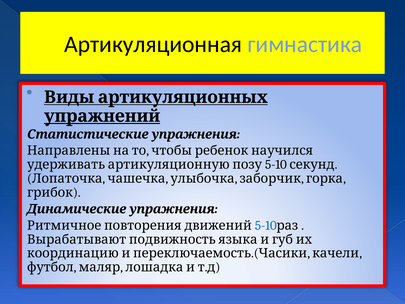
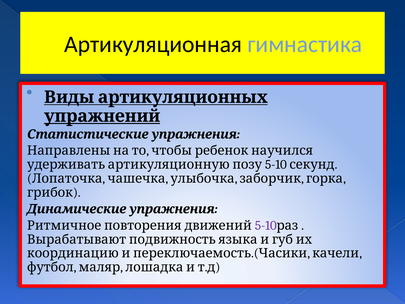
5-10 at (266, 225) colour: blue -> purple
